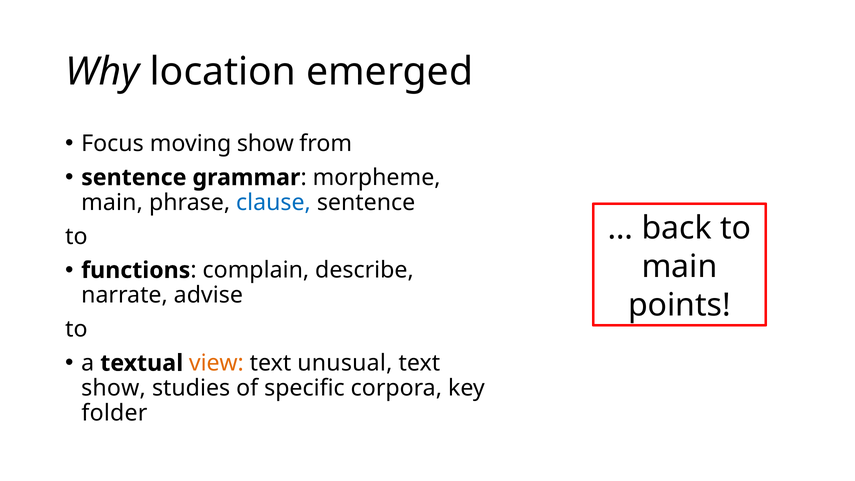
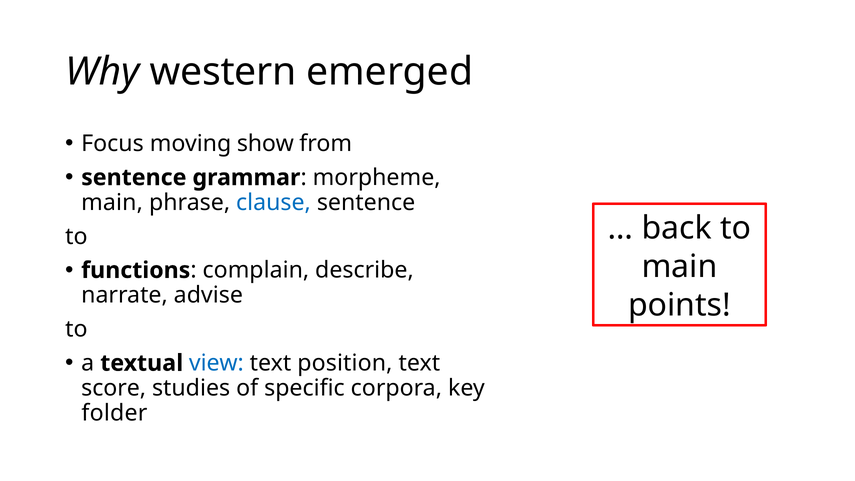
location: location -> western
view colour: orange -> blue
unusual: unusual -> position
show at (113, 388): show -> score
